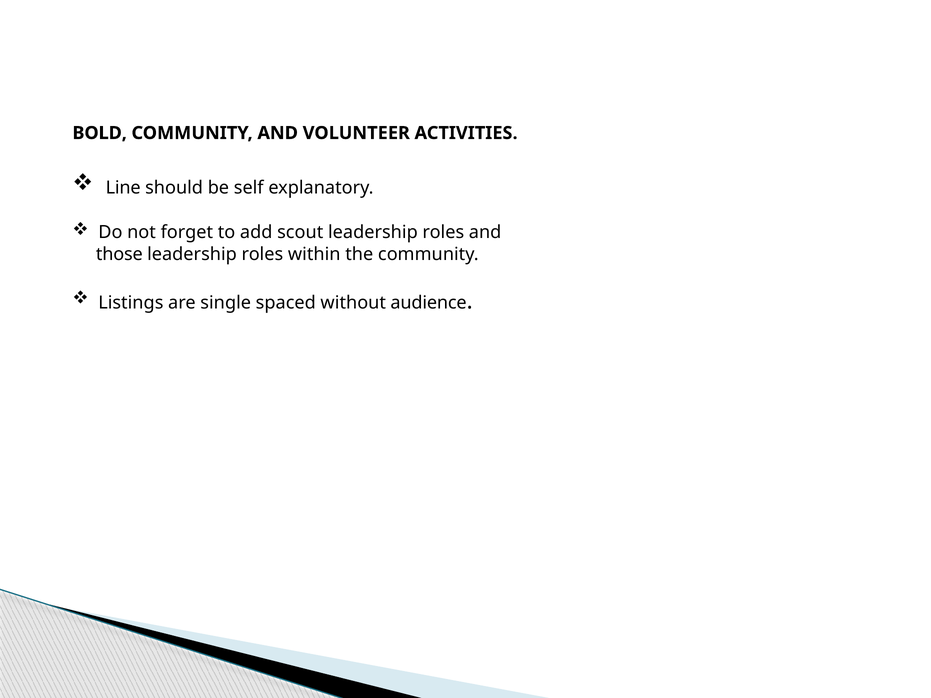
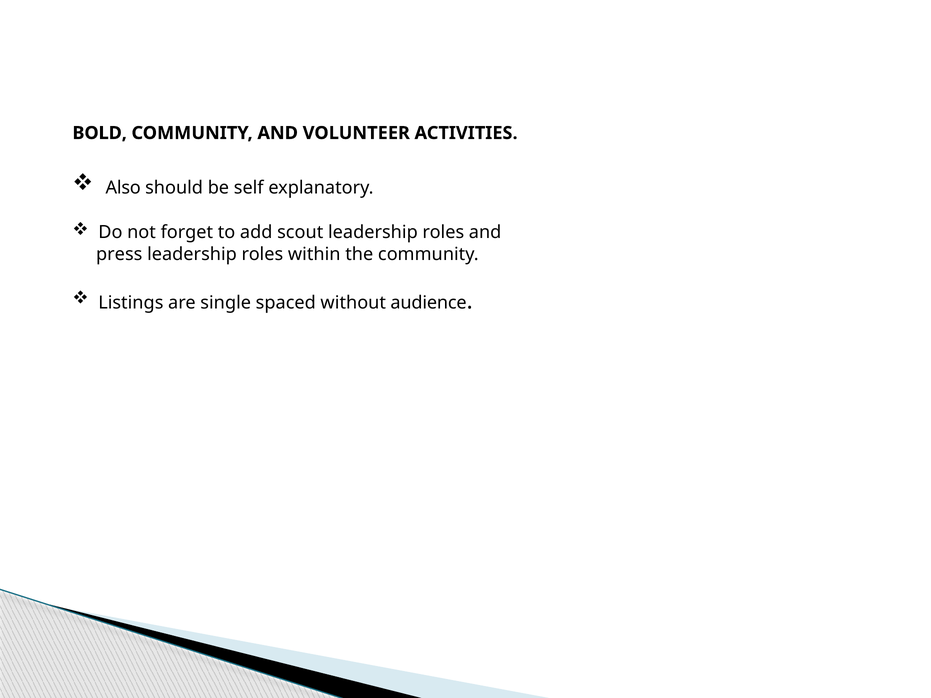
Line: Line -> Also
those: those -> press
